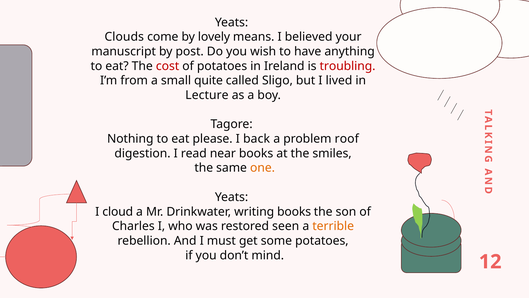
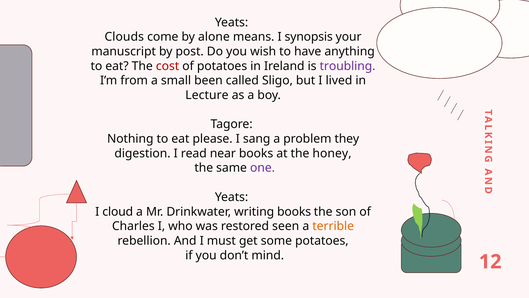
lovely: lovely -> alone
believed: believed -> synopsis
troubling colour: red -> purple
quite: quite -> been
back: back -> sang
roof: roof -> they
smiles: smiles -> honey
one colour: orange -> purple
